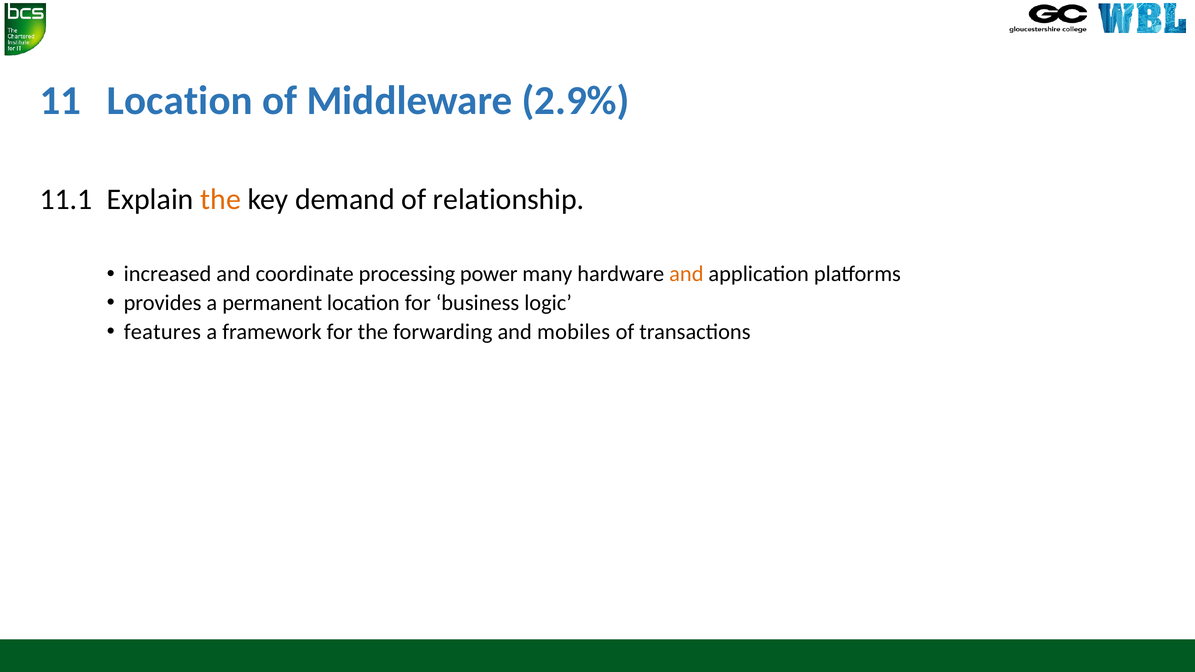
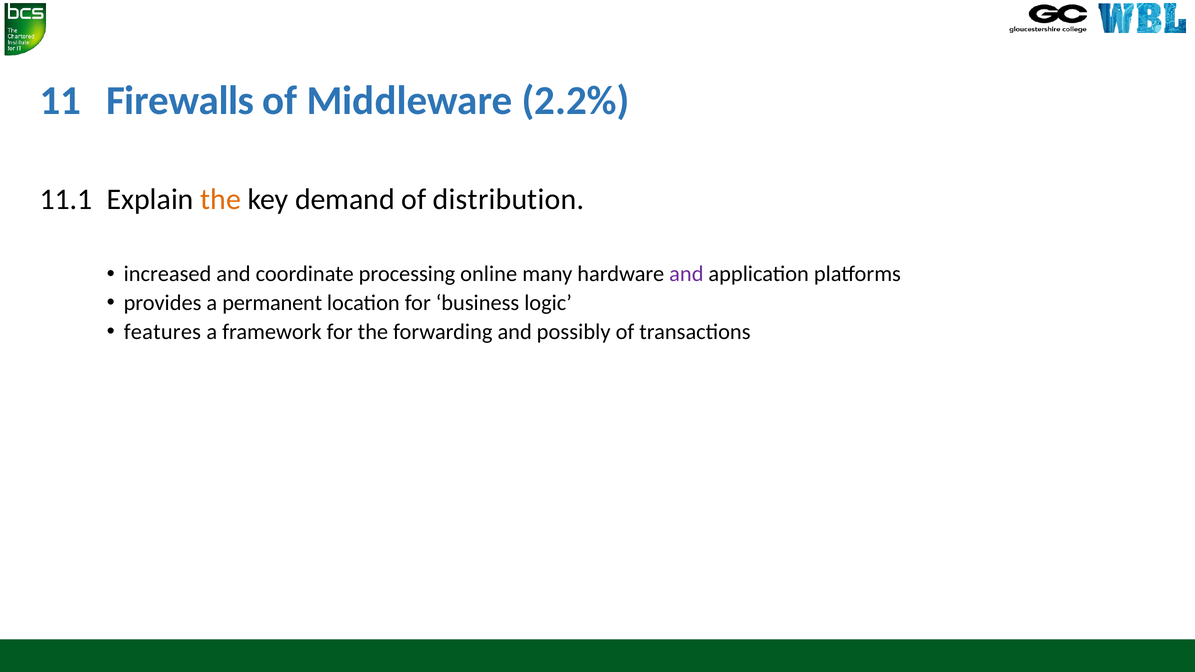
11 Location: Location -> Firewalls
2.9%: 2.9% -> 2.2%
relationship: relationship -> distribution
power: power -> online
and at (686, 274) colour: orange -> purple
mobiles: mobiles -> possibly
